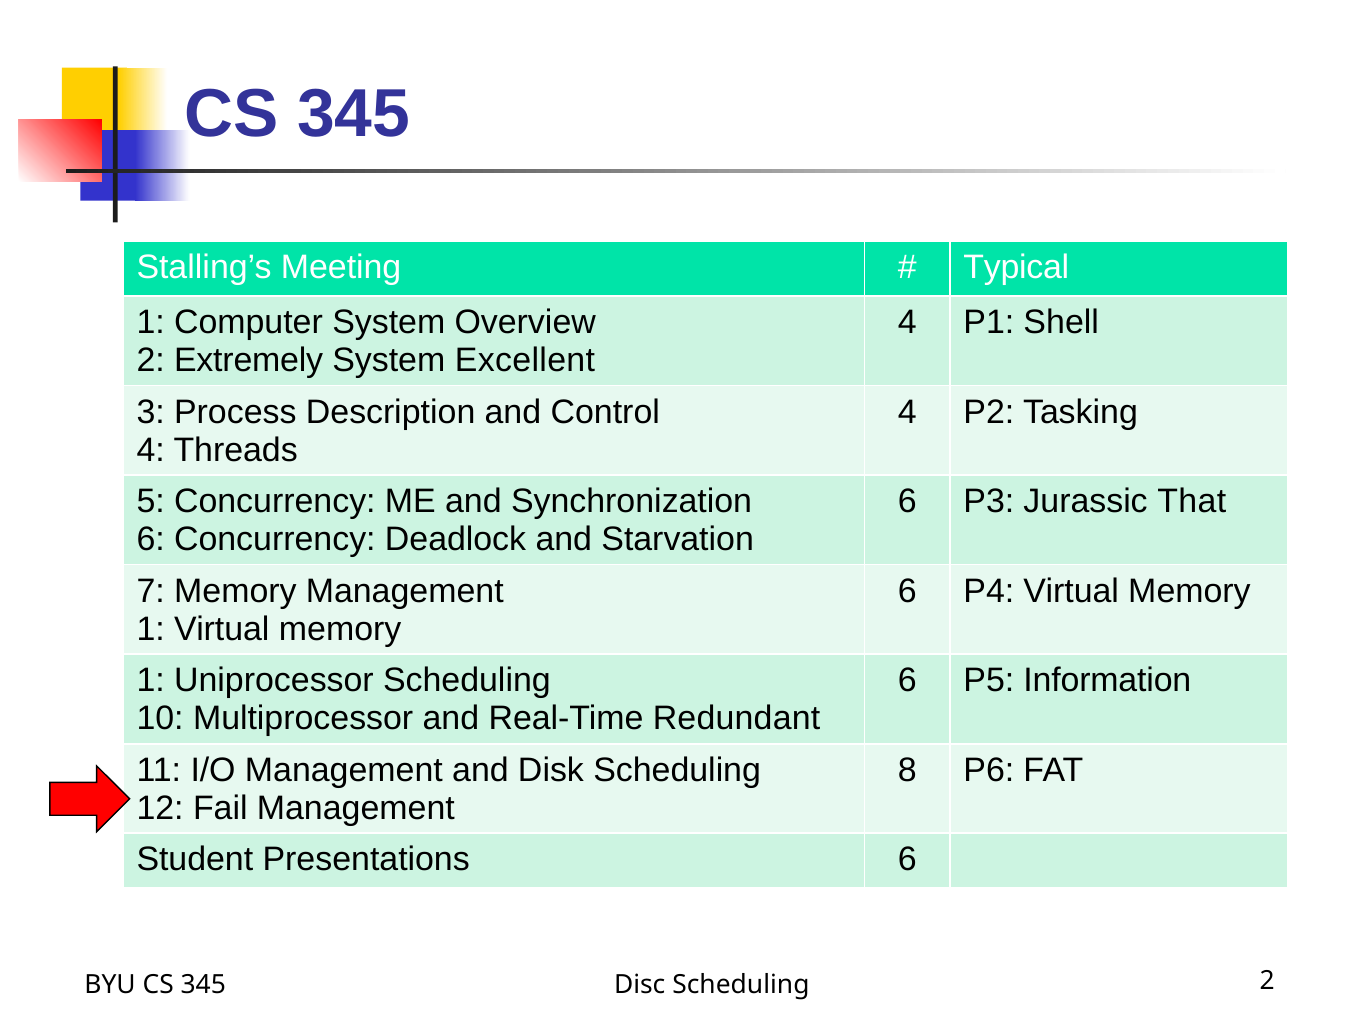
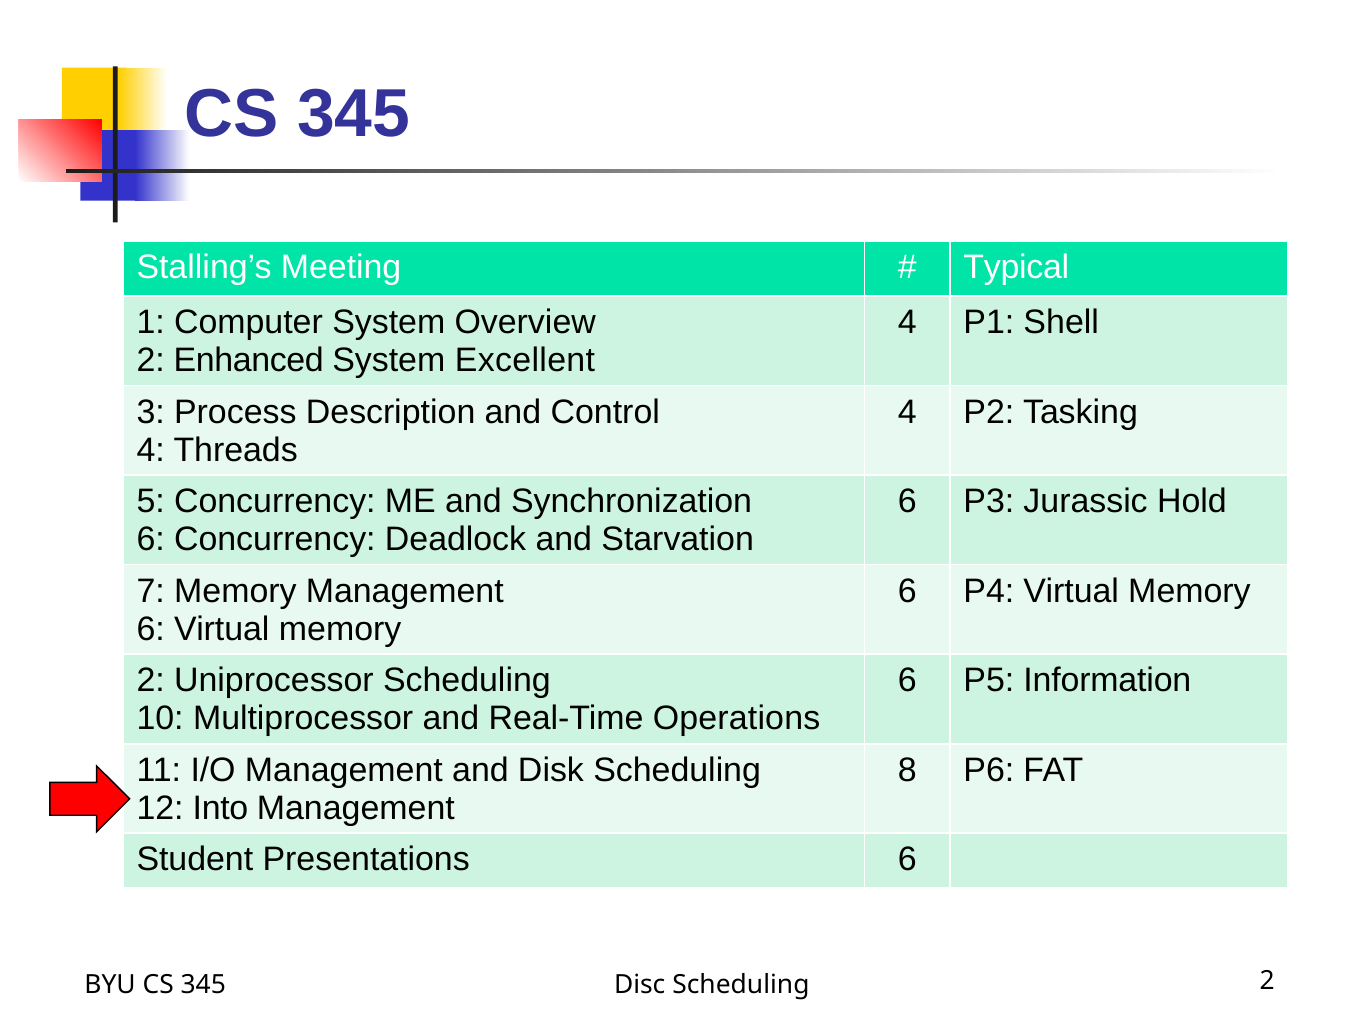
Extremely: Extremely -> Enhanced
That: That -> Hold
1 at (151, 629): 1 -> 6
1 at (151, 681): 1 -> 2
Redundant: Redundant -> Operations
Fail: Fail -> Into
